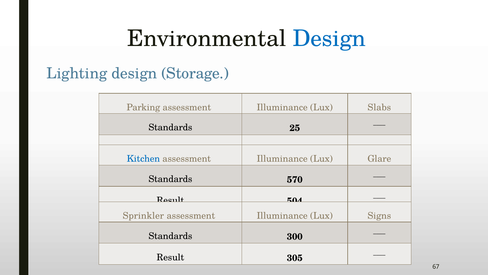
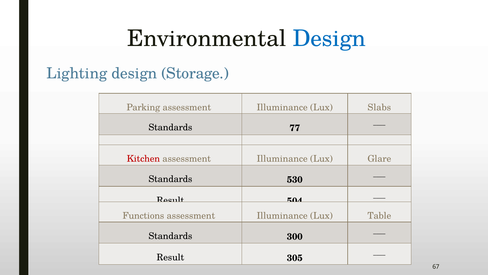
25: 25 -> 77
Kitchen colour: blue -> red
570: 570 -> 530
Sprinkler: Sprinkler -> Functions
Signs: Signs -> Table
